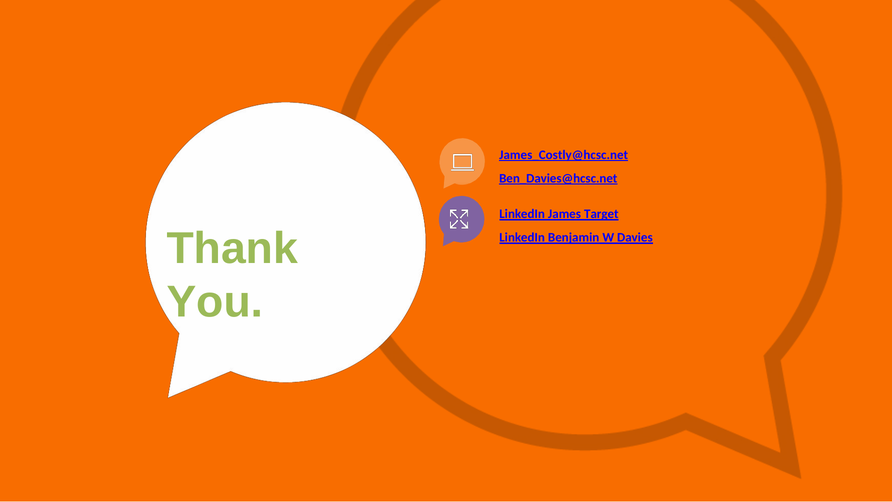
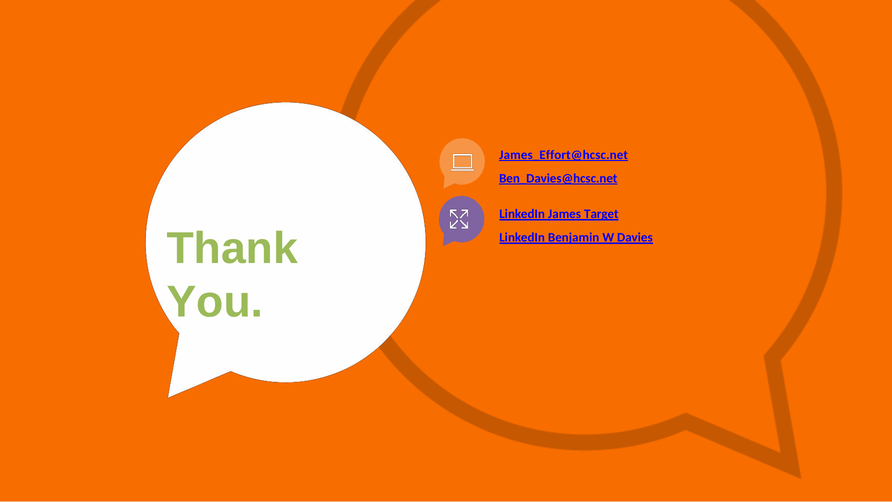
James_Costly@hcsc.net: James_Costly@hcsc.net -> James_Effort@hcsc.net
